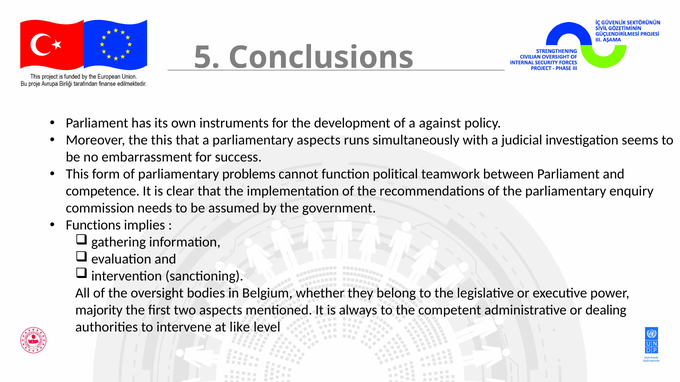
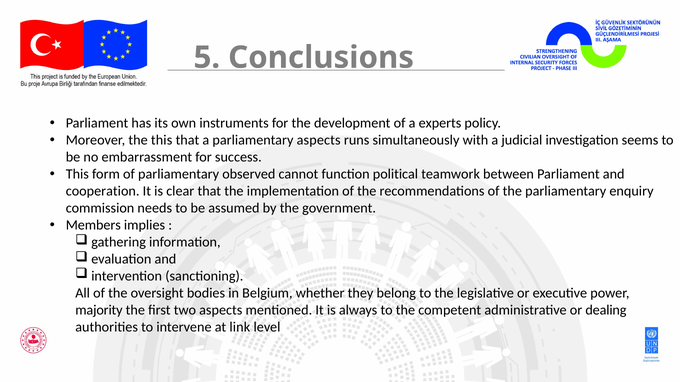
against: against -> experts
problems: problems -> observed
competence: competence -> cooperation
Functions: Functions -> Members
like: like -> link
